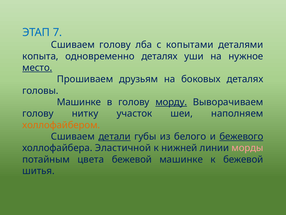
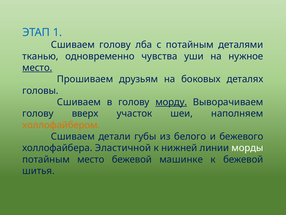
7: 7 -> 1
с копытами: копытами -> потайным
копыта: копыта -> тканью
одновременно деталях: деталях -> чувства
Машинке at (79, 102): Машинке -> Сшиваем
нитку: нитку -> вверх
детали underline: present -> none
бежевого underline: present -> none
морды colour: pink -> white
потайным цвета: цвета -> место
